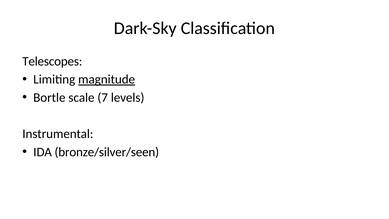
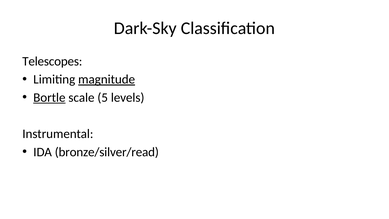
Bortle underline: none -> present
7: 7 -> 5
bronze/silver/seen: bronze/silver/seen -> bronze/silver/read
